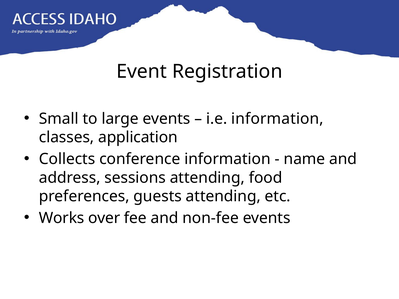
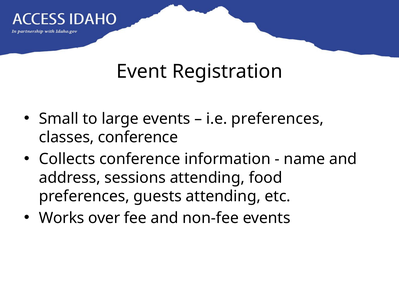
i.e information: information -> preferences
classes application: application -> conference
